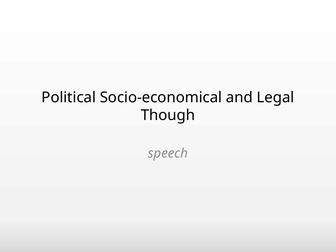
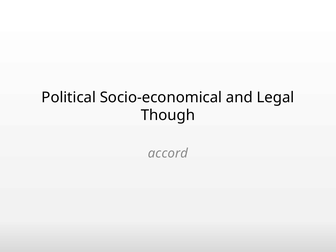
speech: speech -> accord
